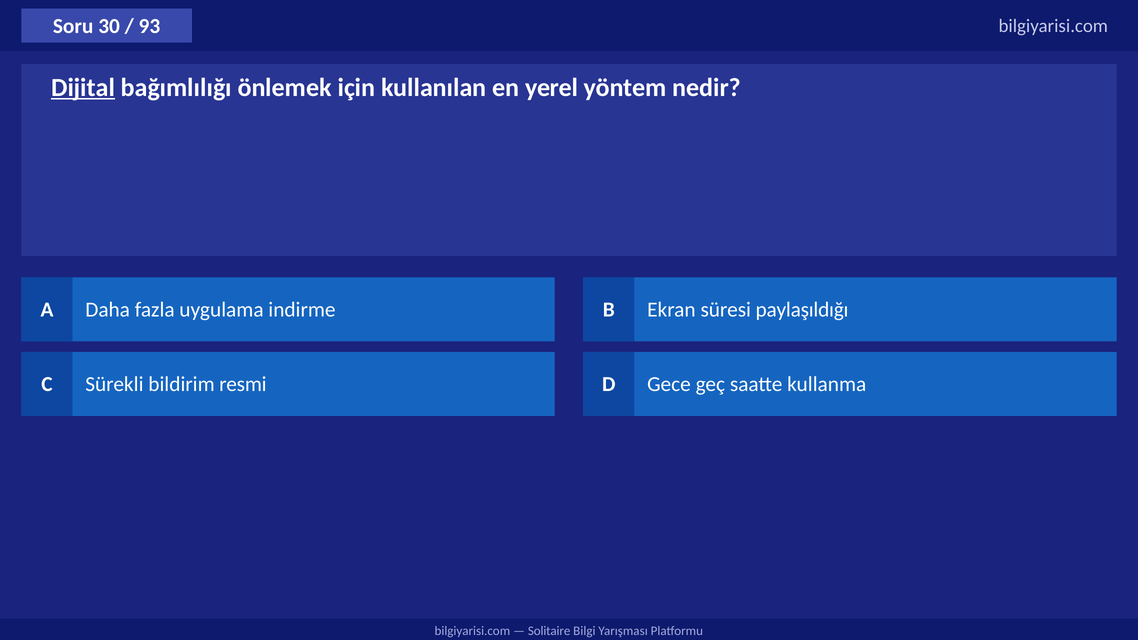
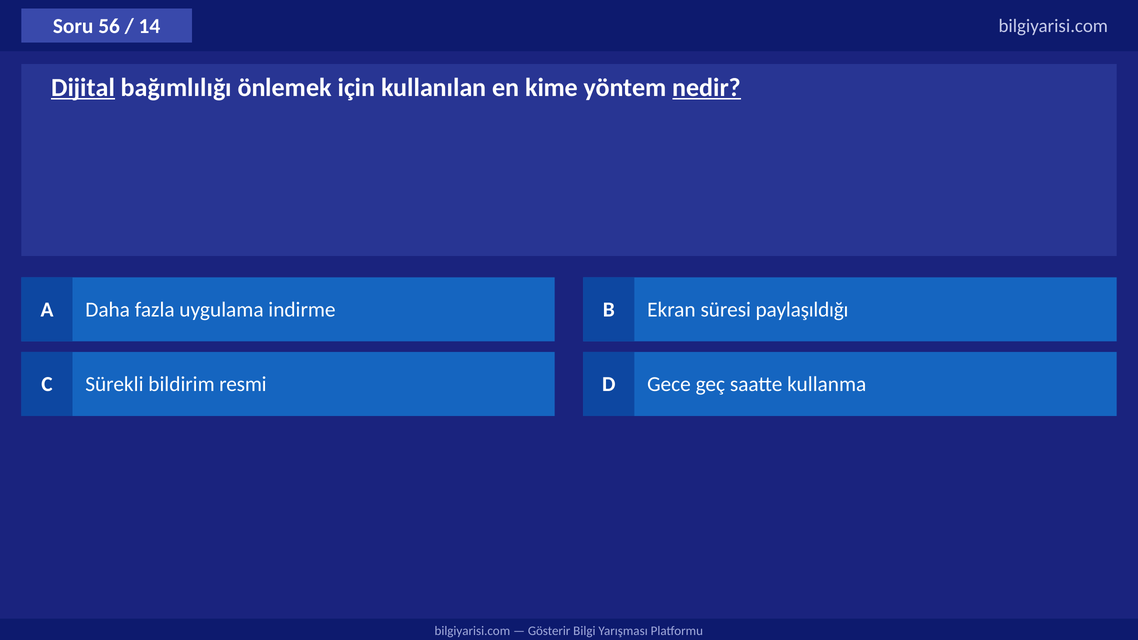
30: 30 -> 56
93: 93 -> 14
yerel: yerel -> kime
nedir underline: none -> present
Solitaire: Solitaire -> Gösterir
